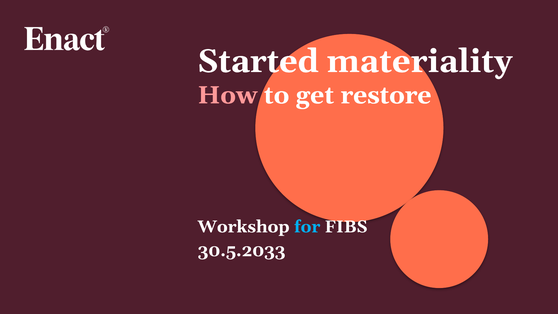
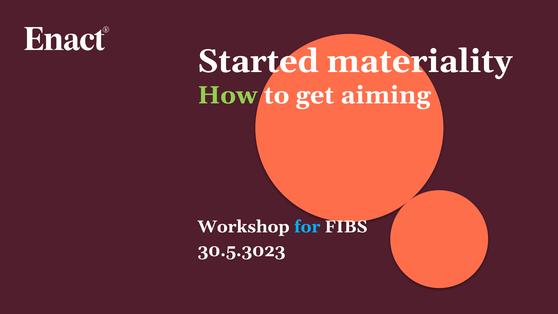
How colour: pink -> light green
restore: restore -> aiming
30.5.2033: 30.5.2033 -> 30.5.3023
